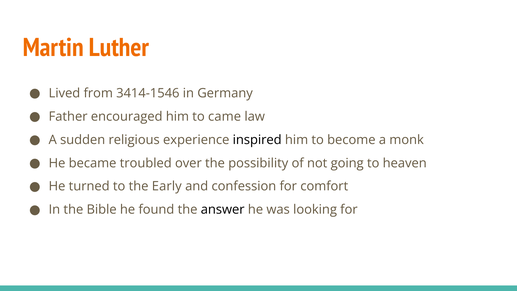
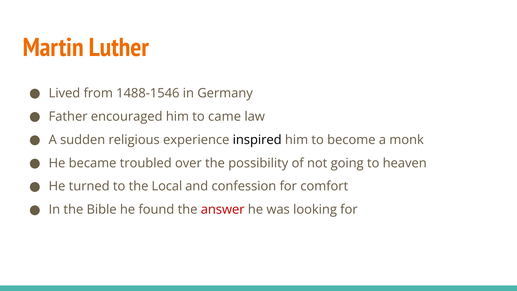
3414-1546: 3414-1546 -> 1488-1546
Early: Early -> Local
answer colour: black -> red
